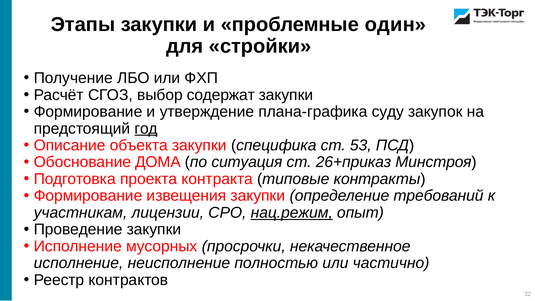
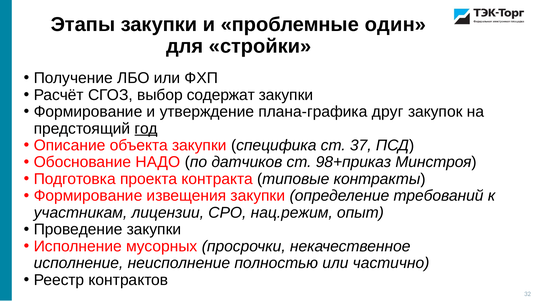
суду: суду -> друг
53: 53 -> 37
ДОМА: ДОМА -> НАДО
ситуация: ситуация -> датчиков
26+приказ: 26+приказ -> 98+приказ
нац.режим underline: present -> none
